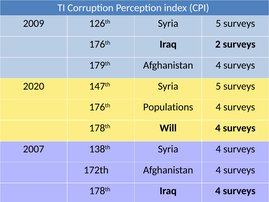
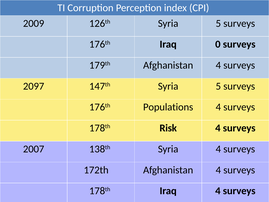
2: 2 -> 0
2020: 2020 -> 2097
Will: Will -> Risk
